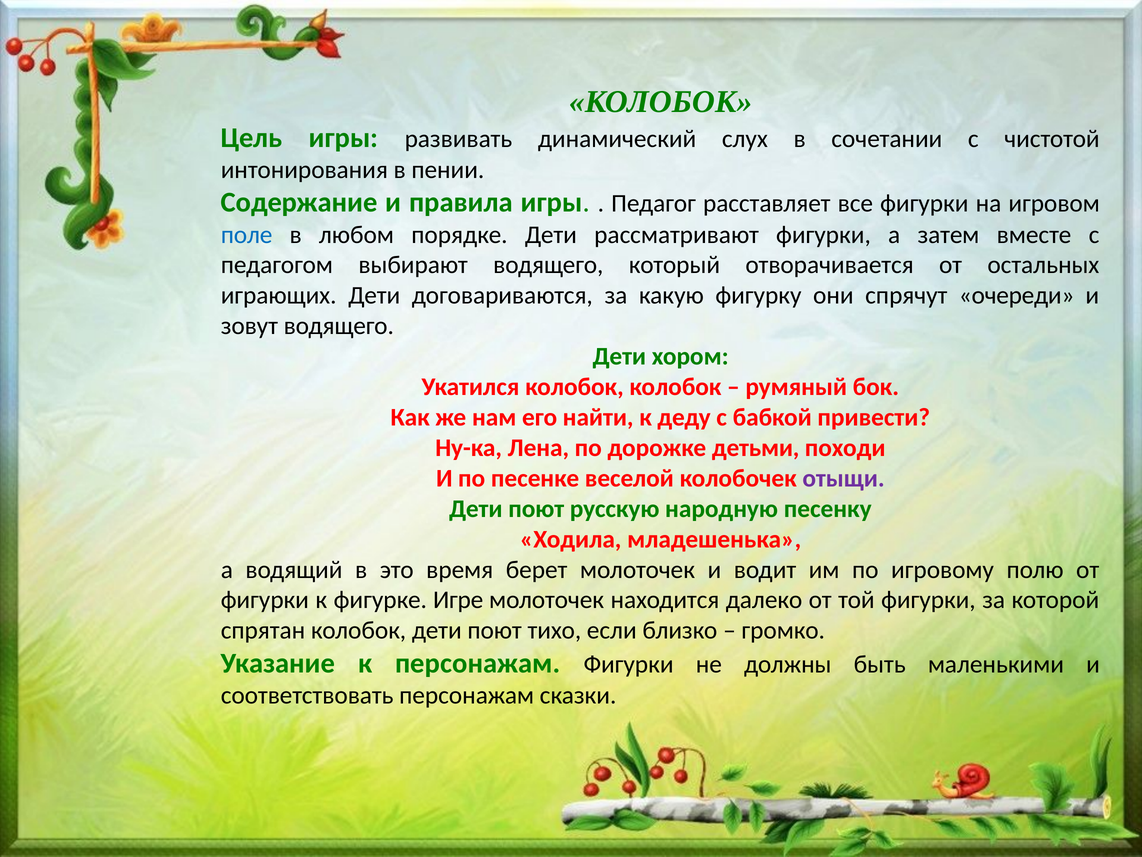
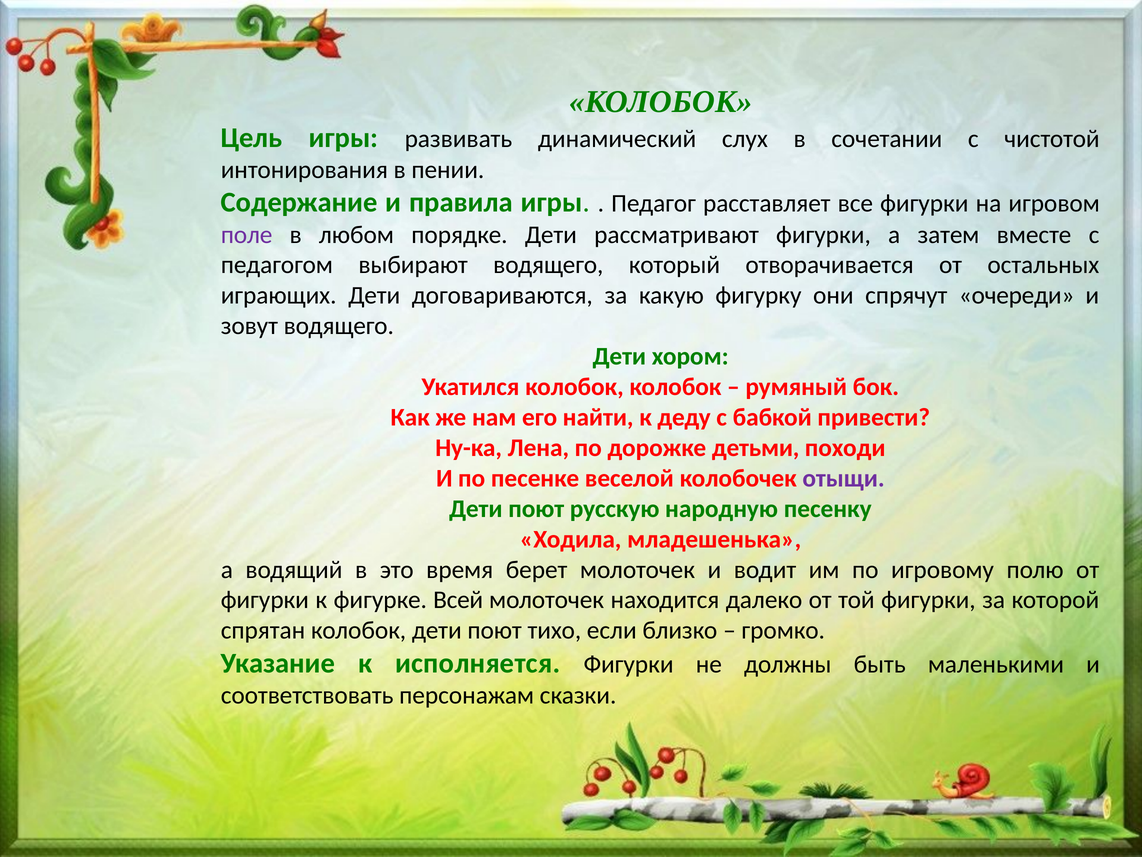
поле colour: blue -> purple
Игре: Игре -> Всей
к персонажам: персонажам -> исполняется
